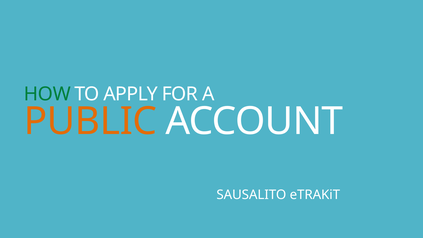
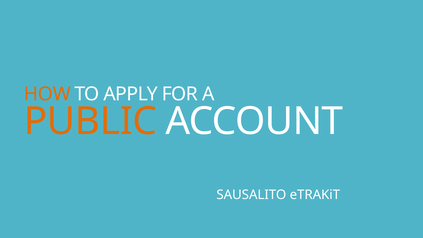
HOW colour: green -> orange
